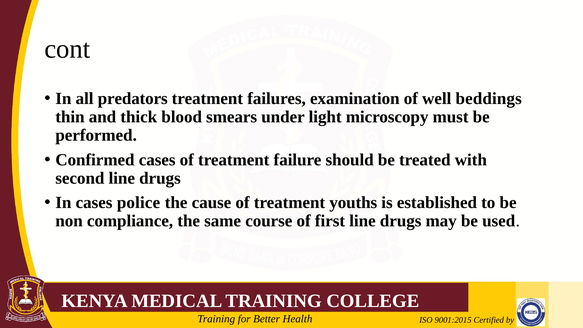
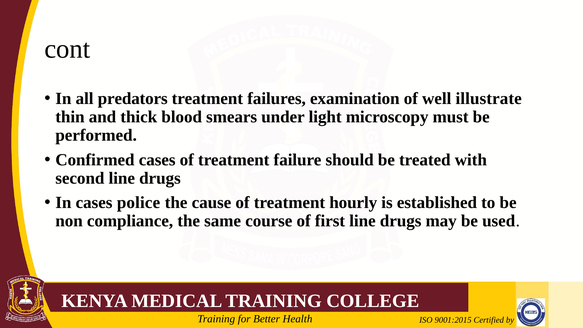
beddings: beddings -> illustrate
youths: youths -> hourly
